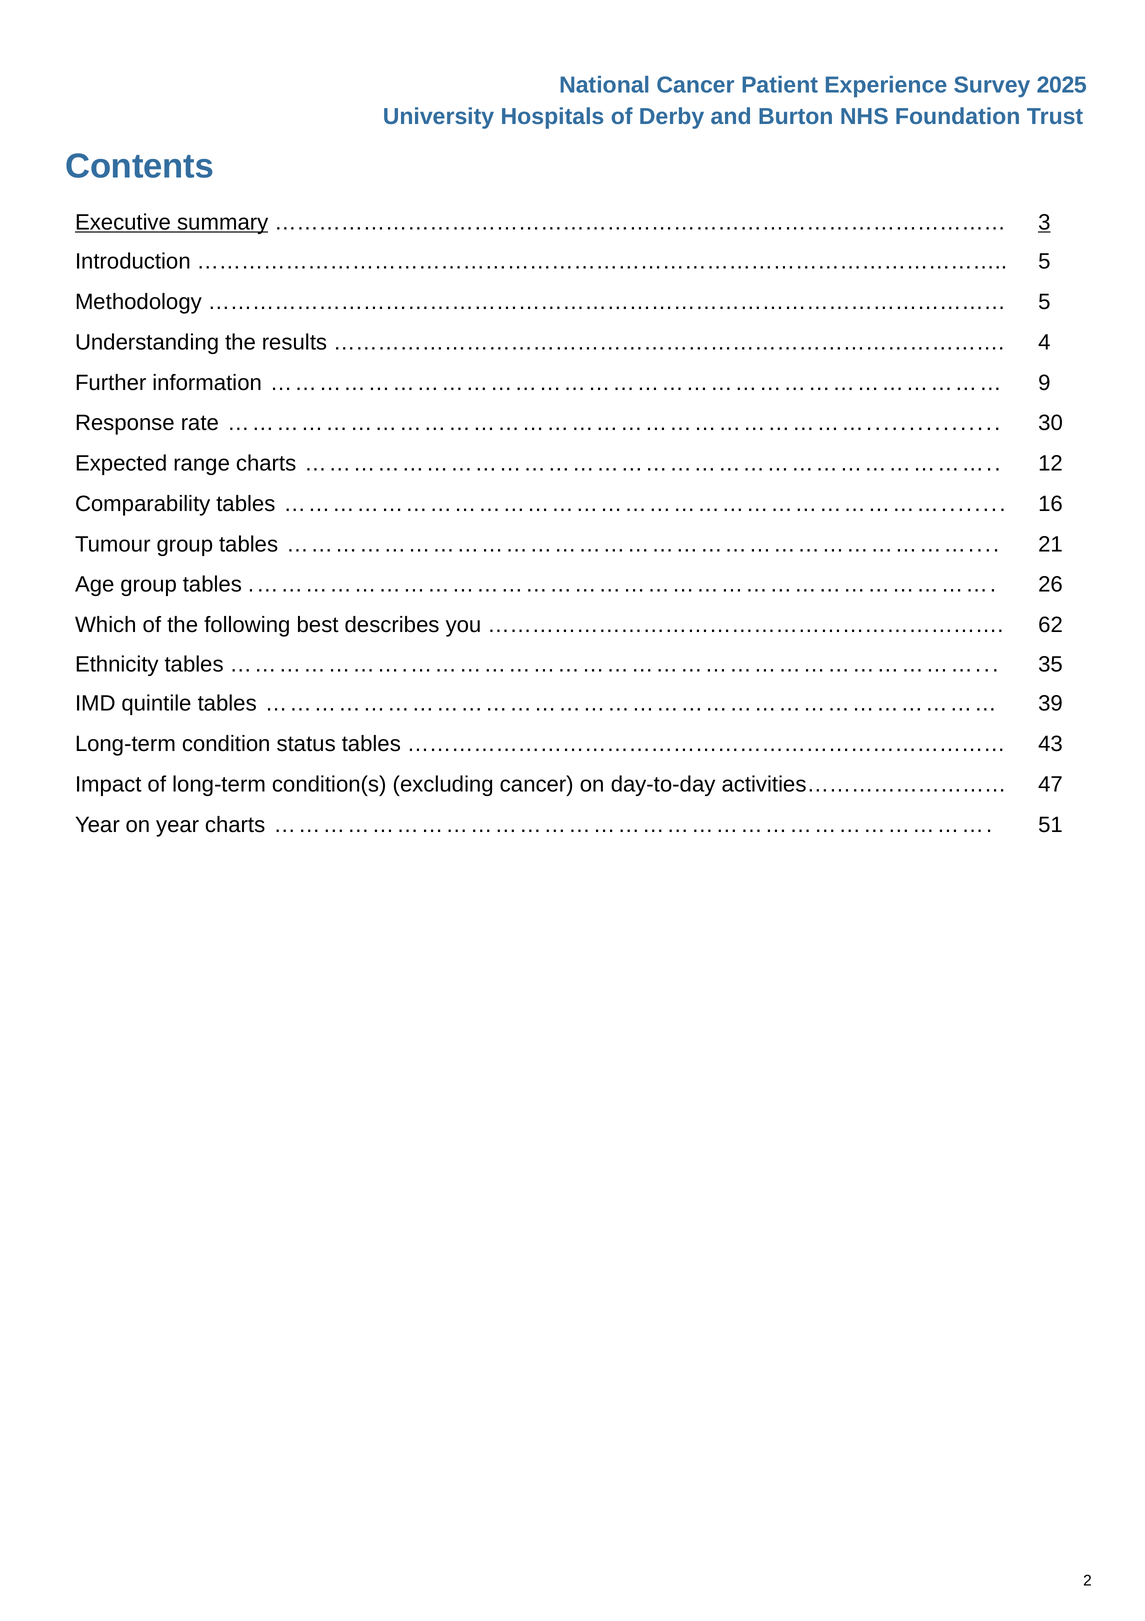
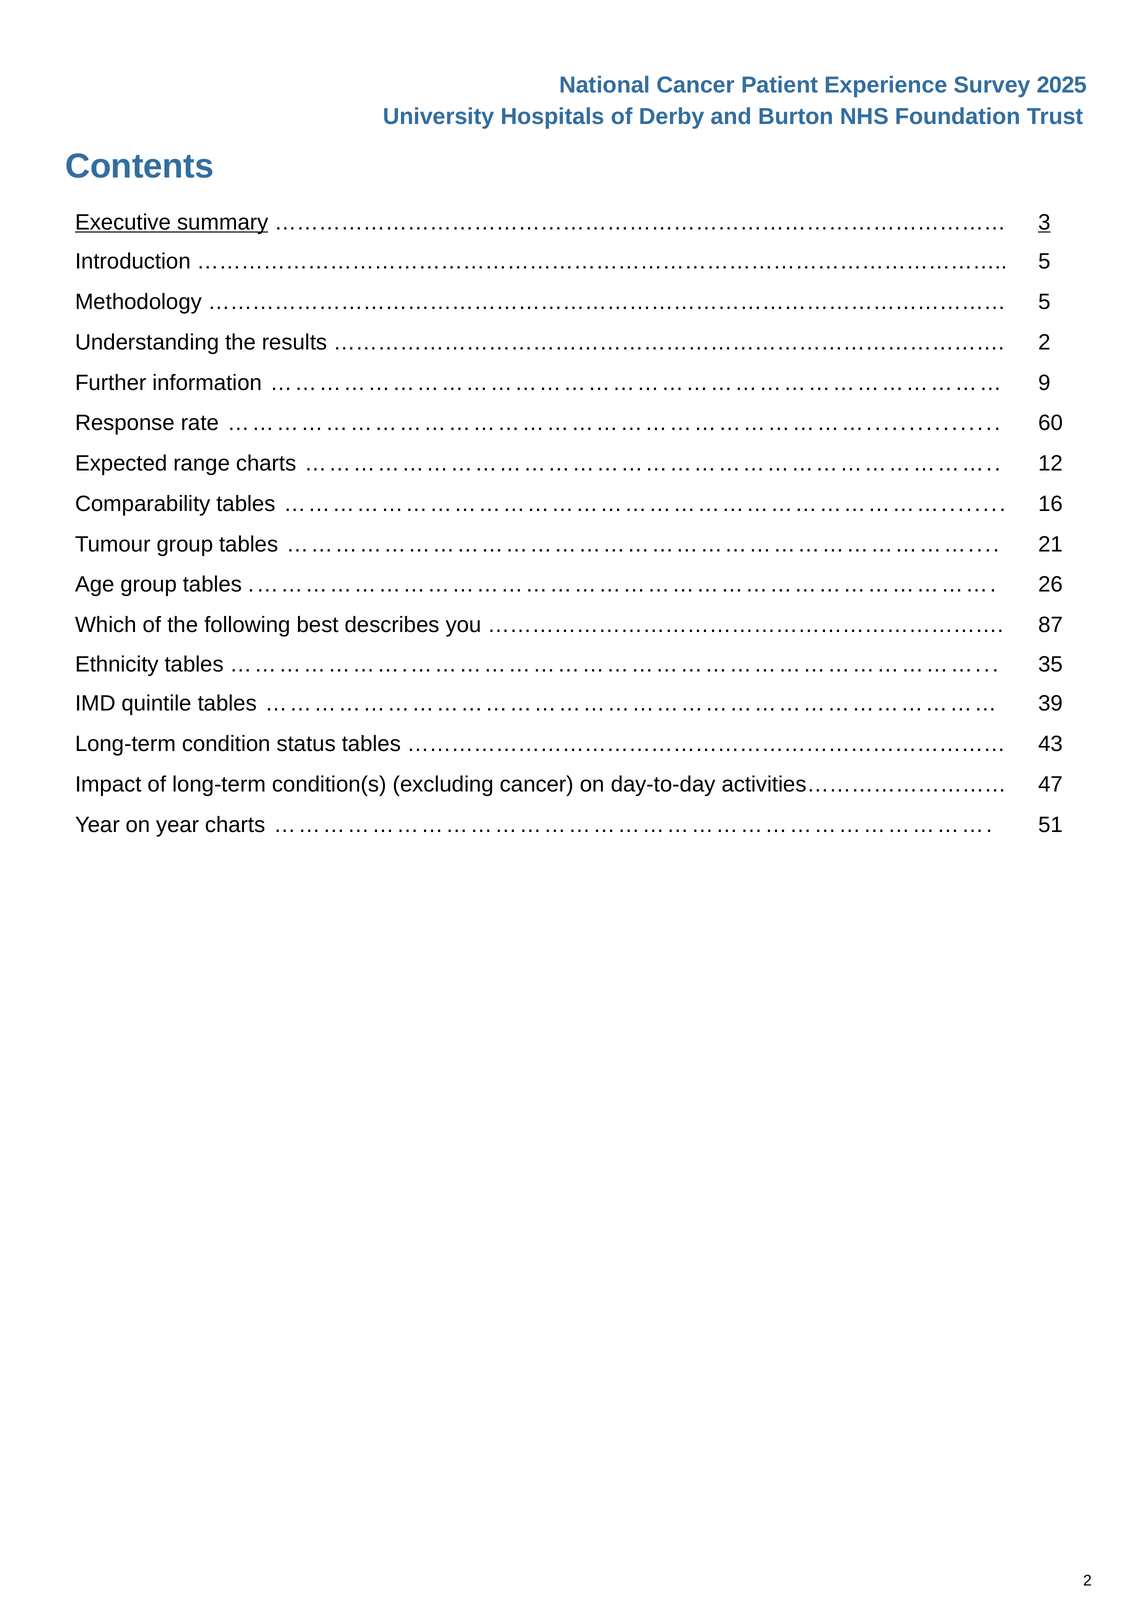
4 at (1044, 342): 4 -> 2
30: 30 -> 60
62: 62 -> 87
